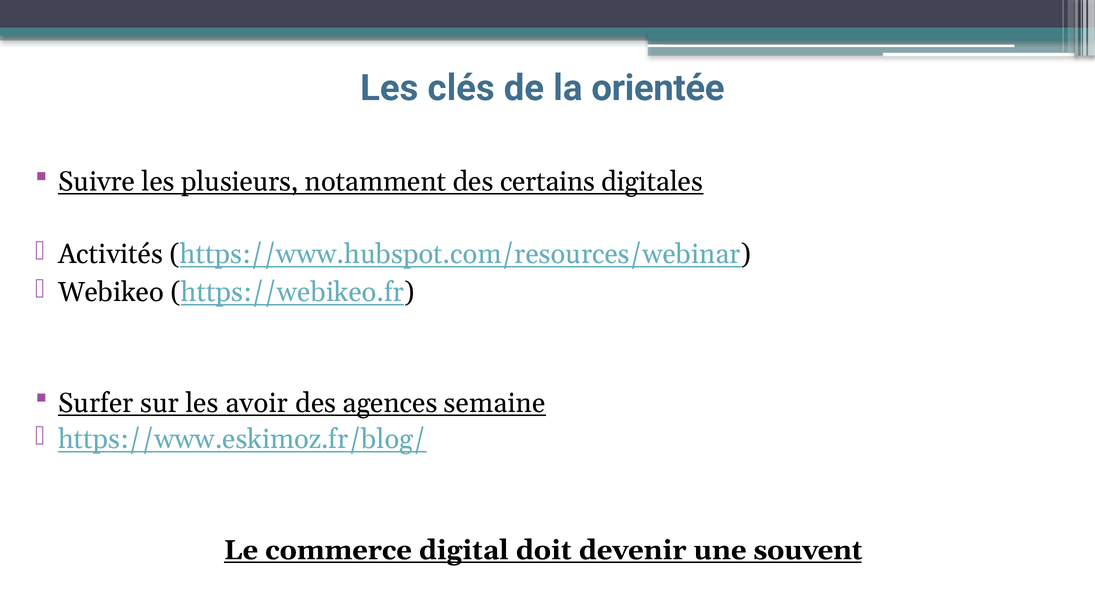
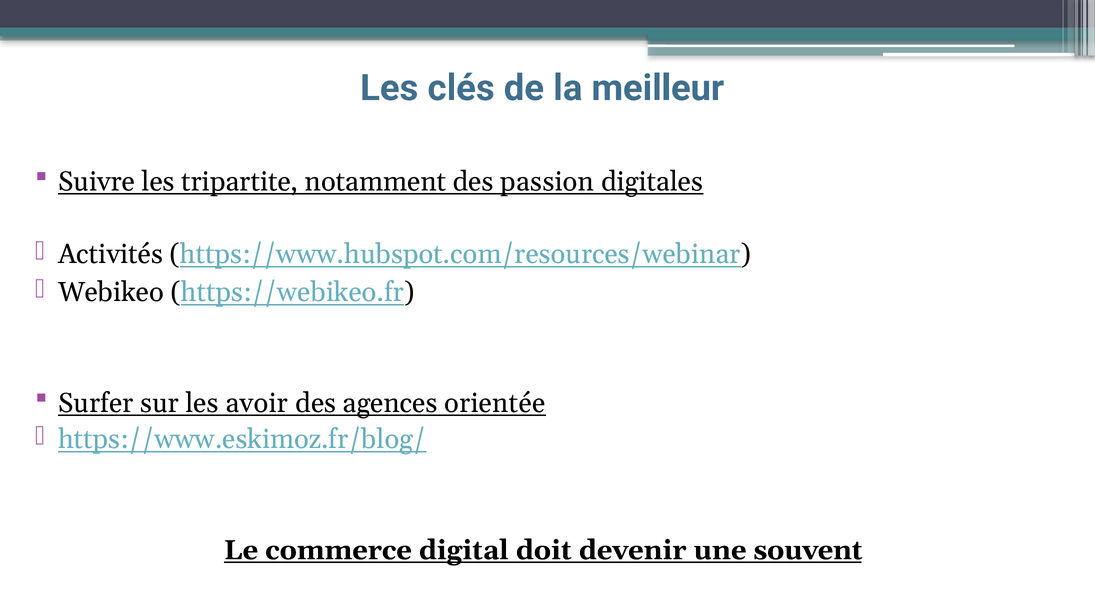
orientée: orientée -> meilleur
plusieurs: plusieurs -> tripartite
certains: certains -> passion
semaine: semaine -> orientée
